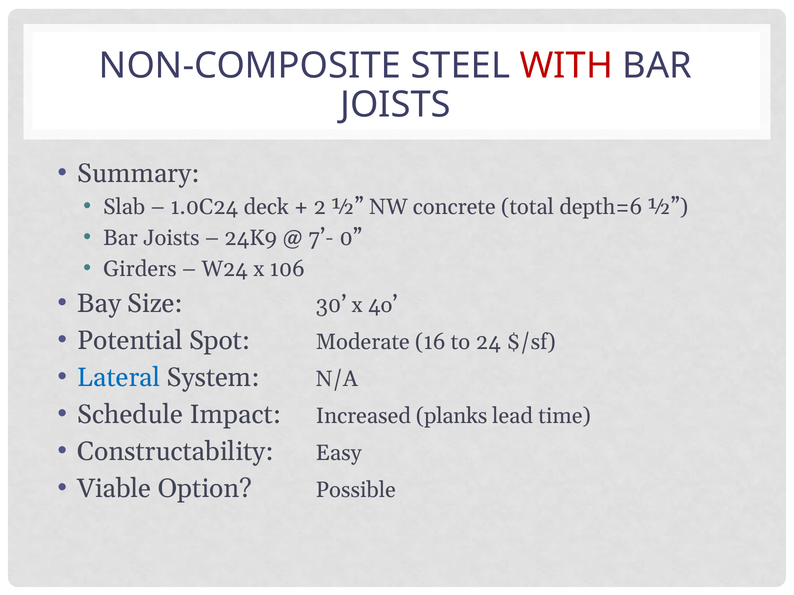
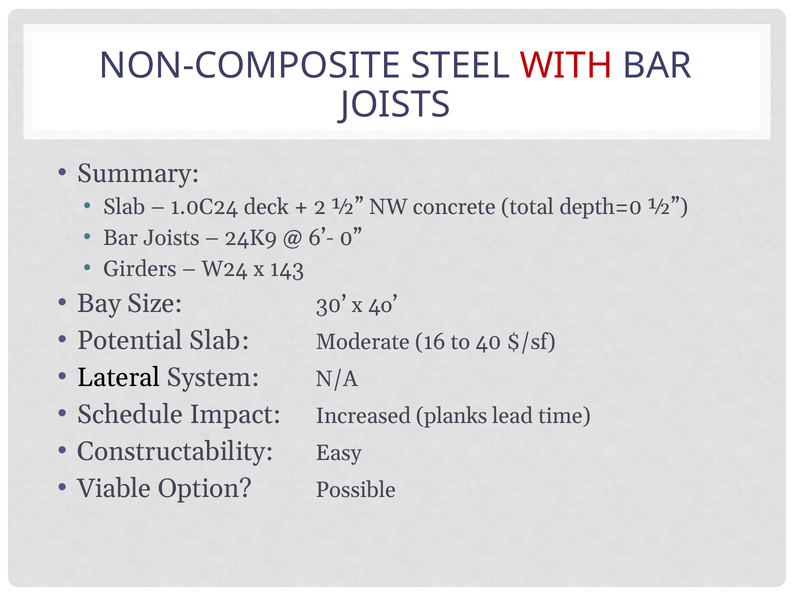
depth=6: depth=6 -> depth=0
7’-: 7’- -> 6’-
106: 106 -> 143
Potential Spot: Spot -> Slab
24: 24 -> 40
Lateral colour: blue -> black
